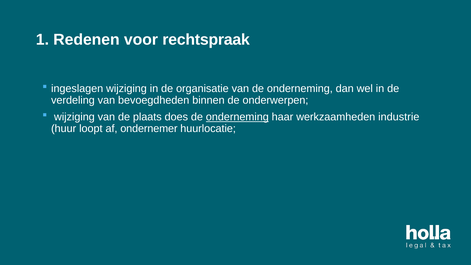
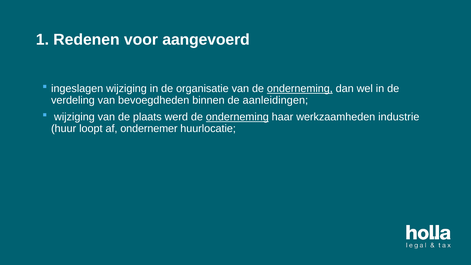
rechtspraak: rechtspraak -> aangevoerd
onderneming at (300, 89) underline: none -> present
onderwerpen: onderwerpen -> aanleidingen
does: does -> werd
